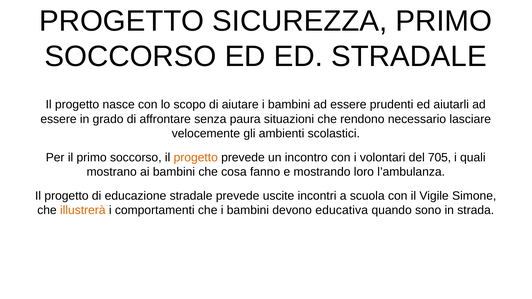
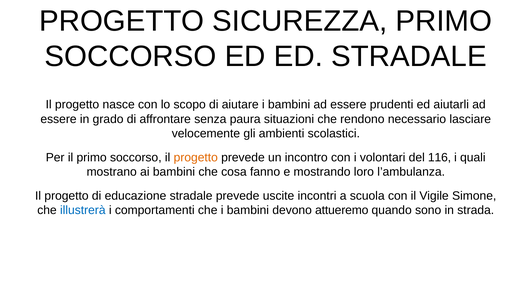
705: 705 -> 116
illustrerà colour: orange -> blue
educativa: educativa -> attueremo
